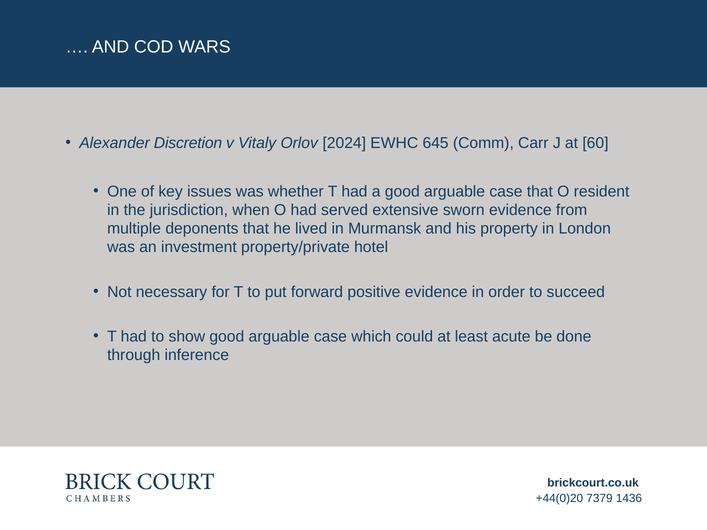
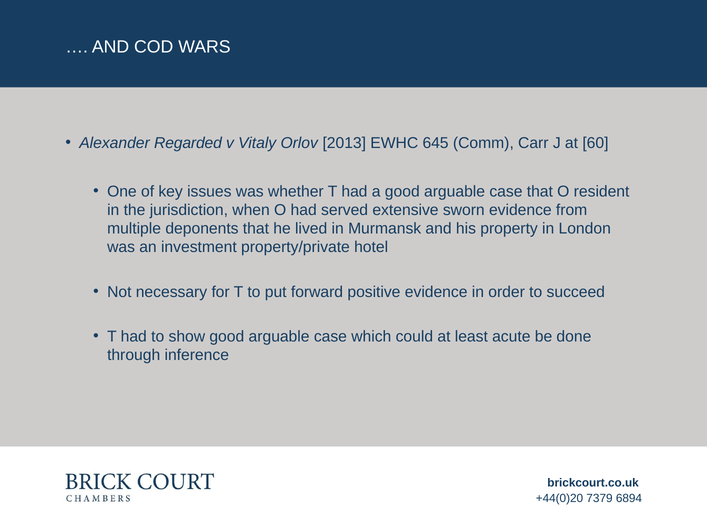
Discretion: Discretion -> Regarded
2024: 2024 -> 2013
1436: 1436 -> 6894
